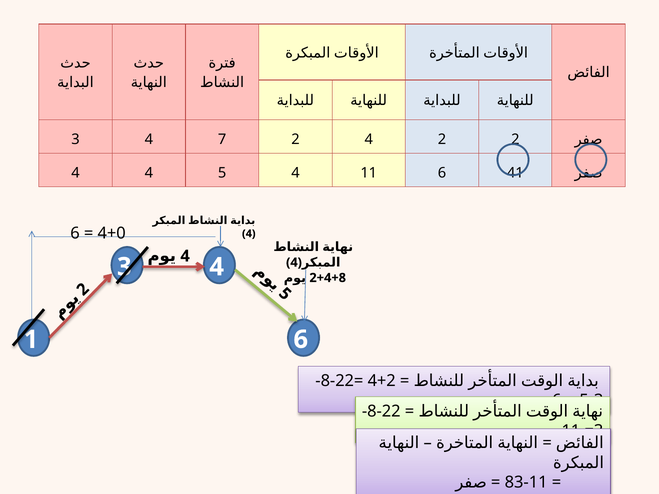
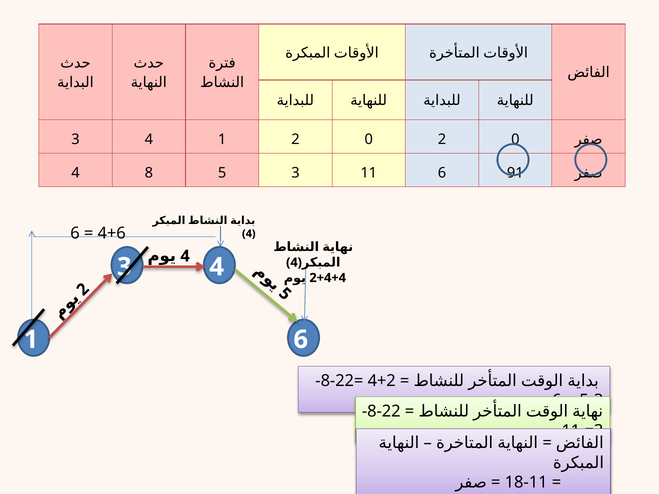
4 7: 7 -> 1
4 at (369, 139): 4 -> 0
2 at (515, 139): 2 -> 0
4 at (149, 173): 4 -> 8
5 4: 4 -> 3
41: 41 -> 91
4+0: 4+0 -> 4+6
2+4+8: 2+4+8 -> 2+4+4
83-11: 83-11 -> 18-11
